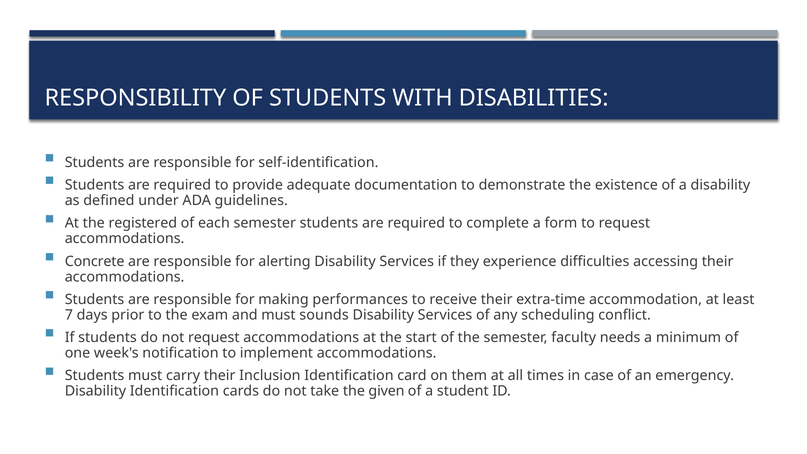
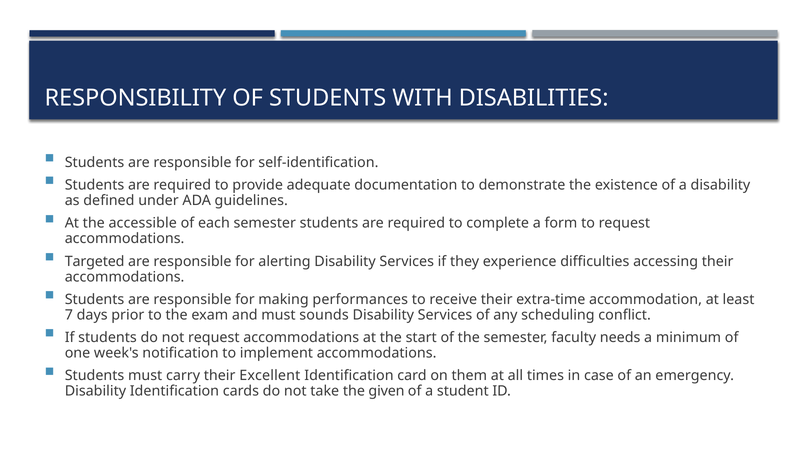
registered: registered -> accessible
Concrete: Concrete -> Targeted
Inclusion: Inclusion -> Excellent
